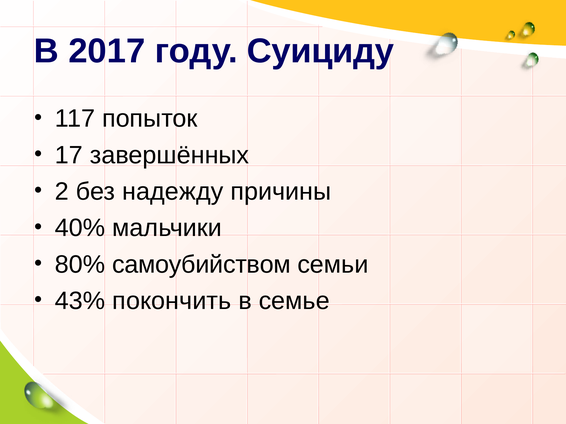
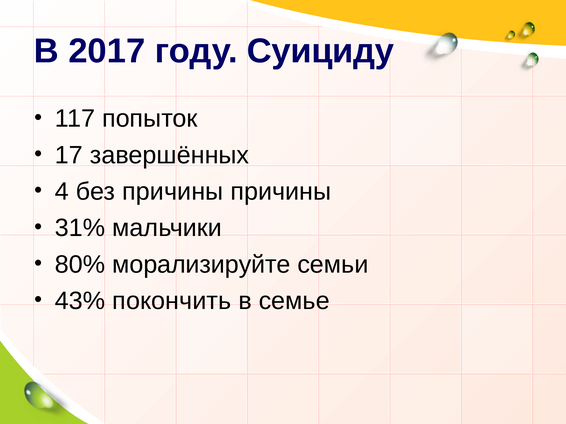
2: 2 -> 4
без надежду: надежду -> причины
40%: 40% -> 31%
самоубийством: самоубийством -> морализируйте
